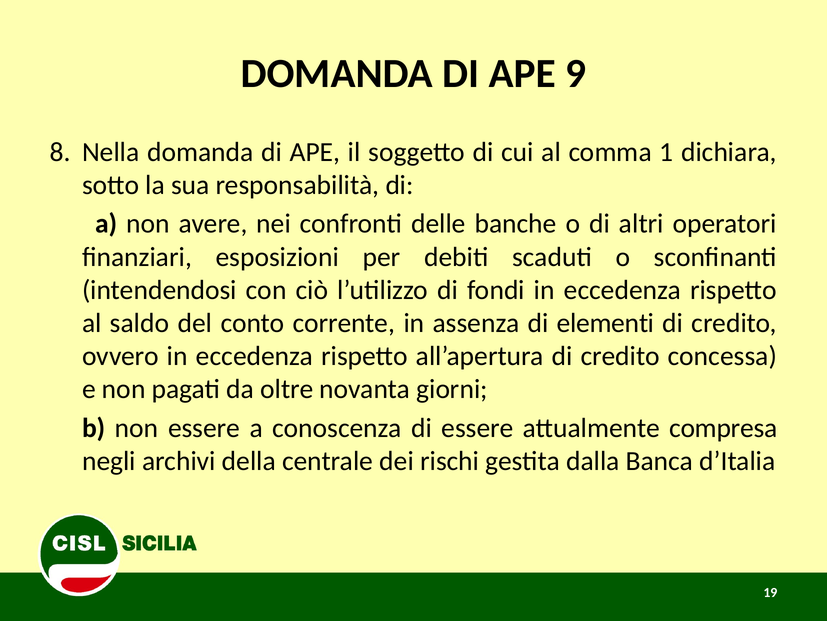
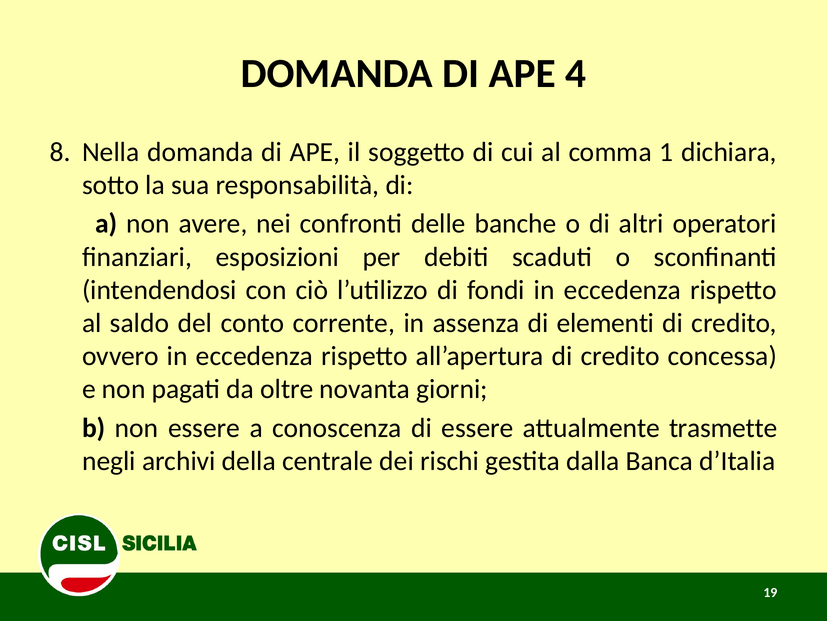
9: 9 -> 4
compresa: compresa -> trasmette
